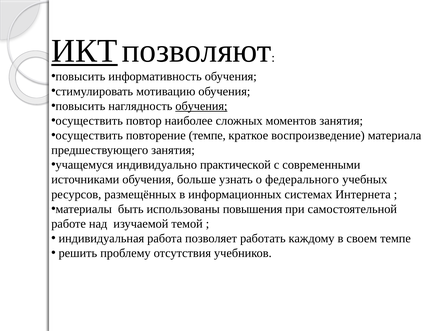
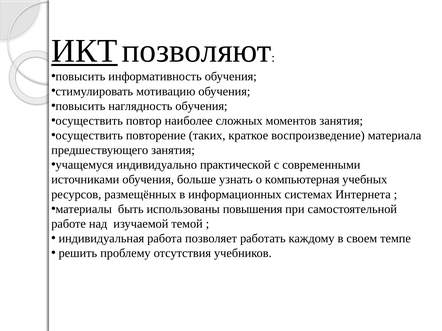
обучения at (201, 106) underline: present -> none
повторение темпе: темпе -> таких
федерального: федерального -> компьютерная
